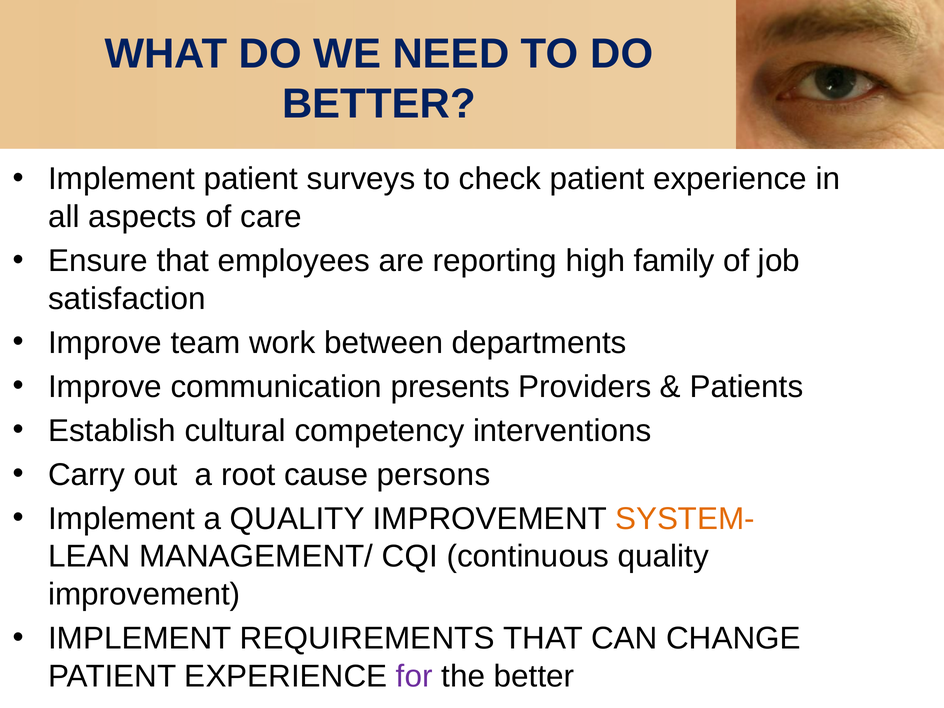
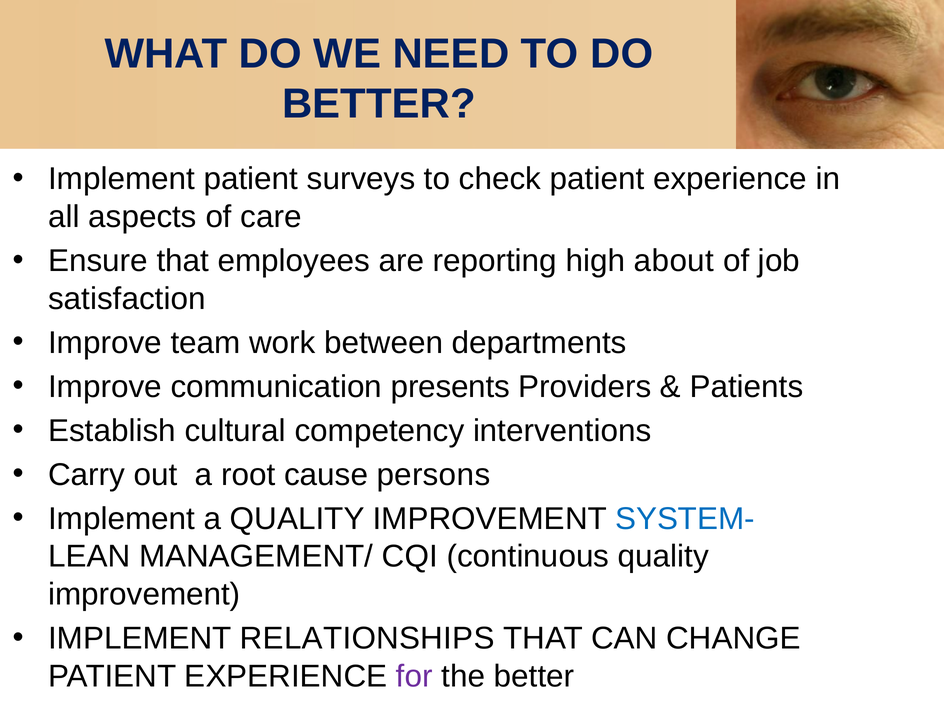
family: family -> about
SYSTEM- colour: orange -> blue
REQUIREMENTS: REQUIREMENTS -> RELATIONSHIPS
